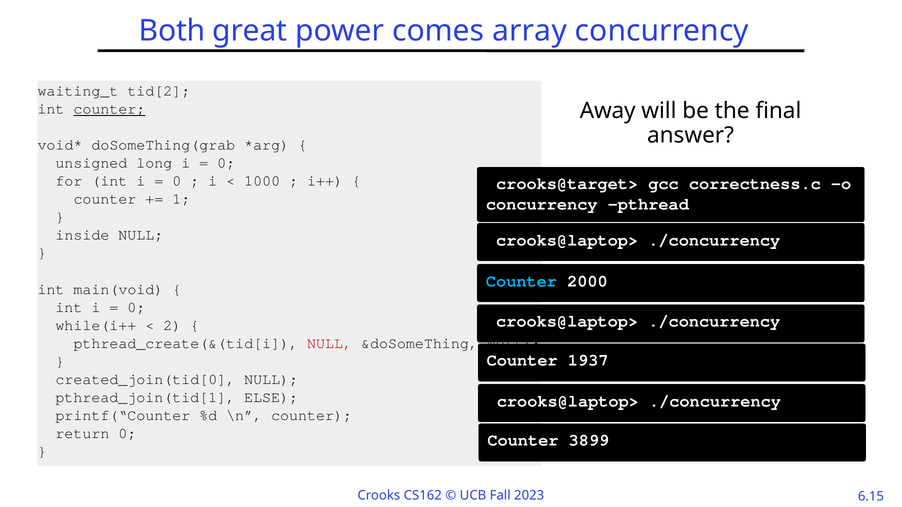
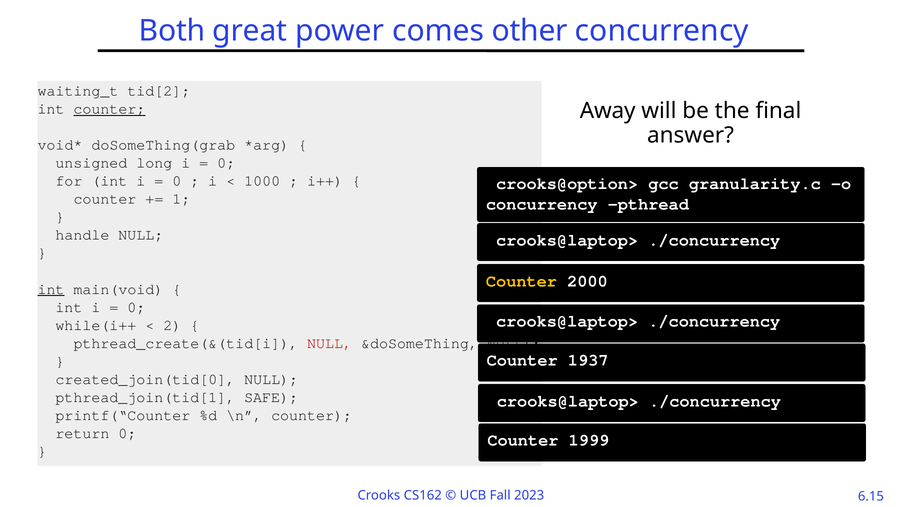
array: array -> other
crooks@target>: crooks@target> -> crooks@option>
correctness.c: correctness.c -> granularity.c
inside: inside -> handle
Counter at (521, 281) colour: light blue -> yellow
int at (51, 289) underline: none -> present
ELSE: ELSE -> SAFE
3899: 3899 -> 1999
